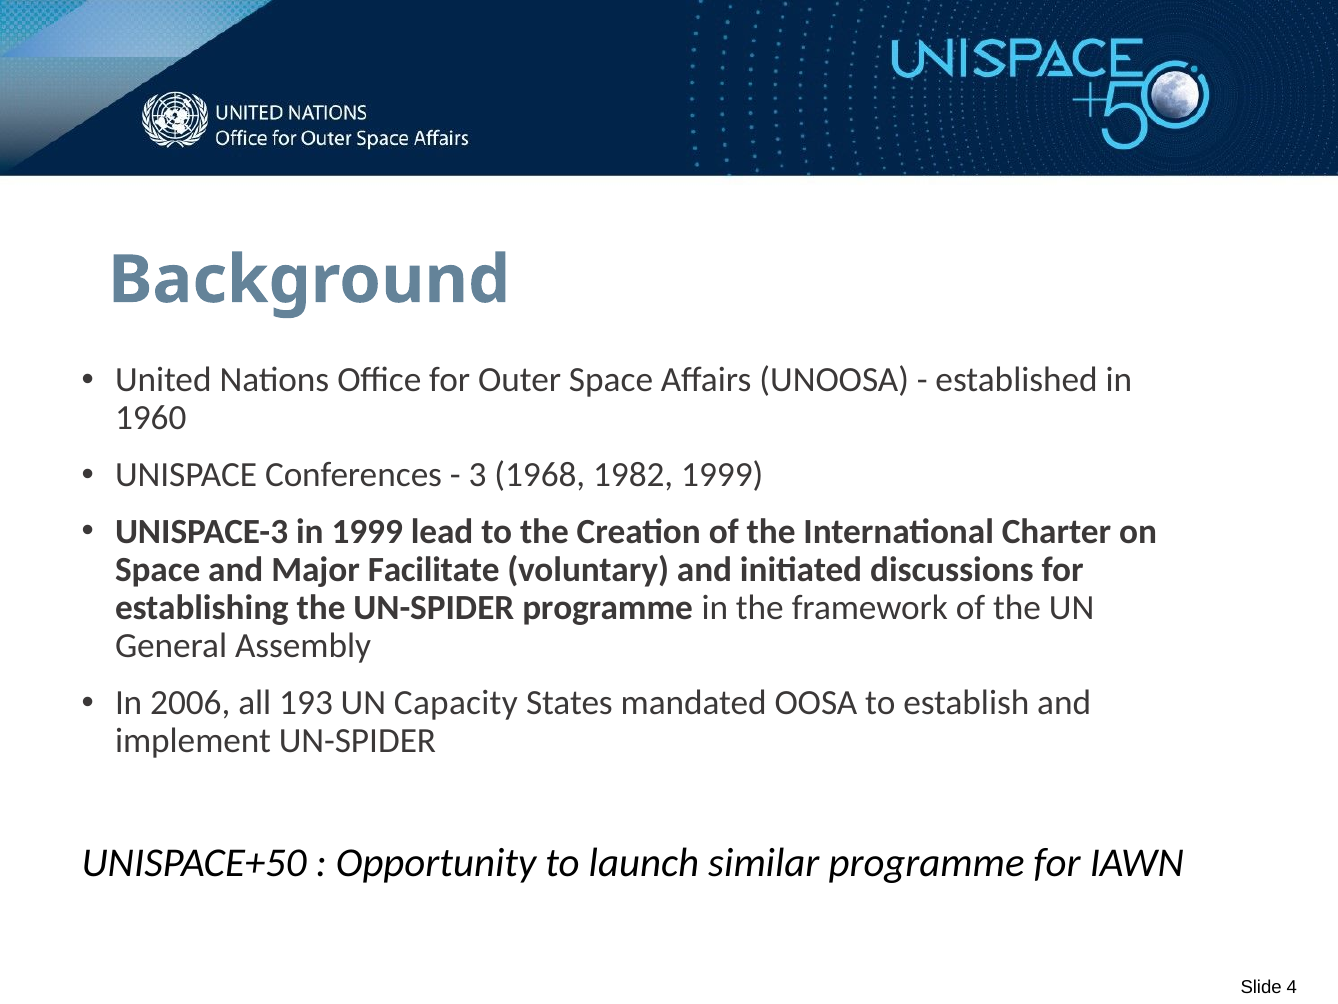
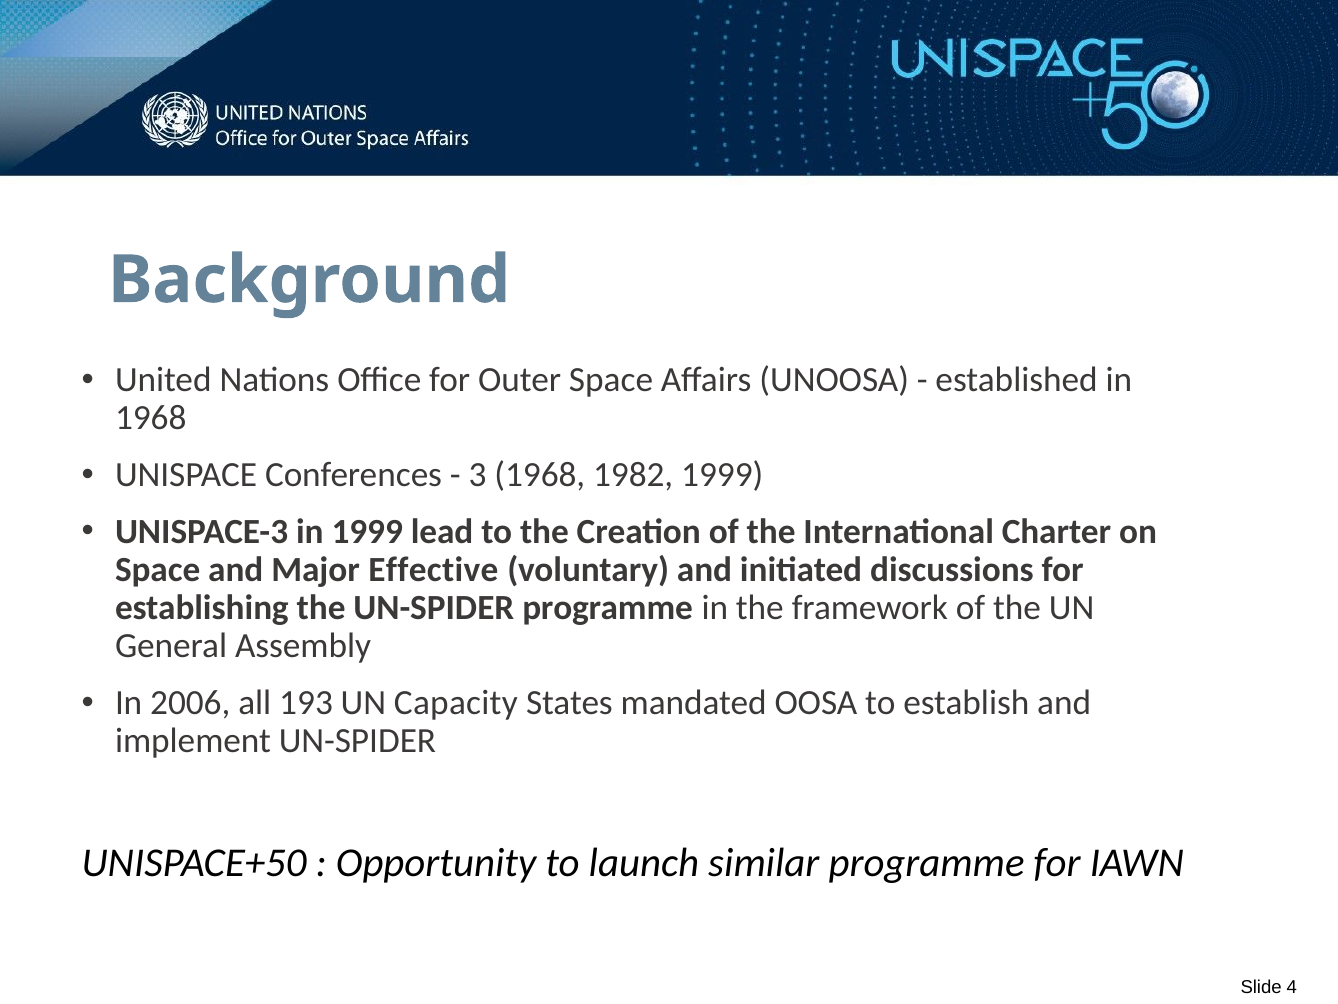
1960 at (151, 418): 1960 -> 1968
Facilitate: Facilitate -> Effective
